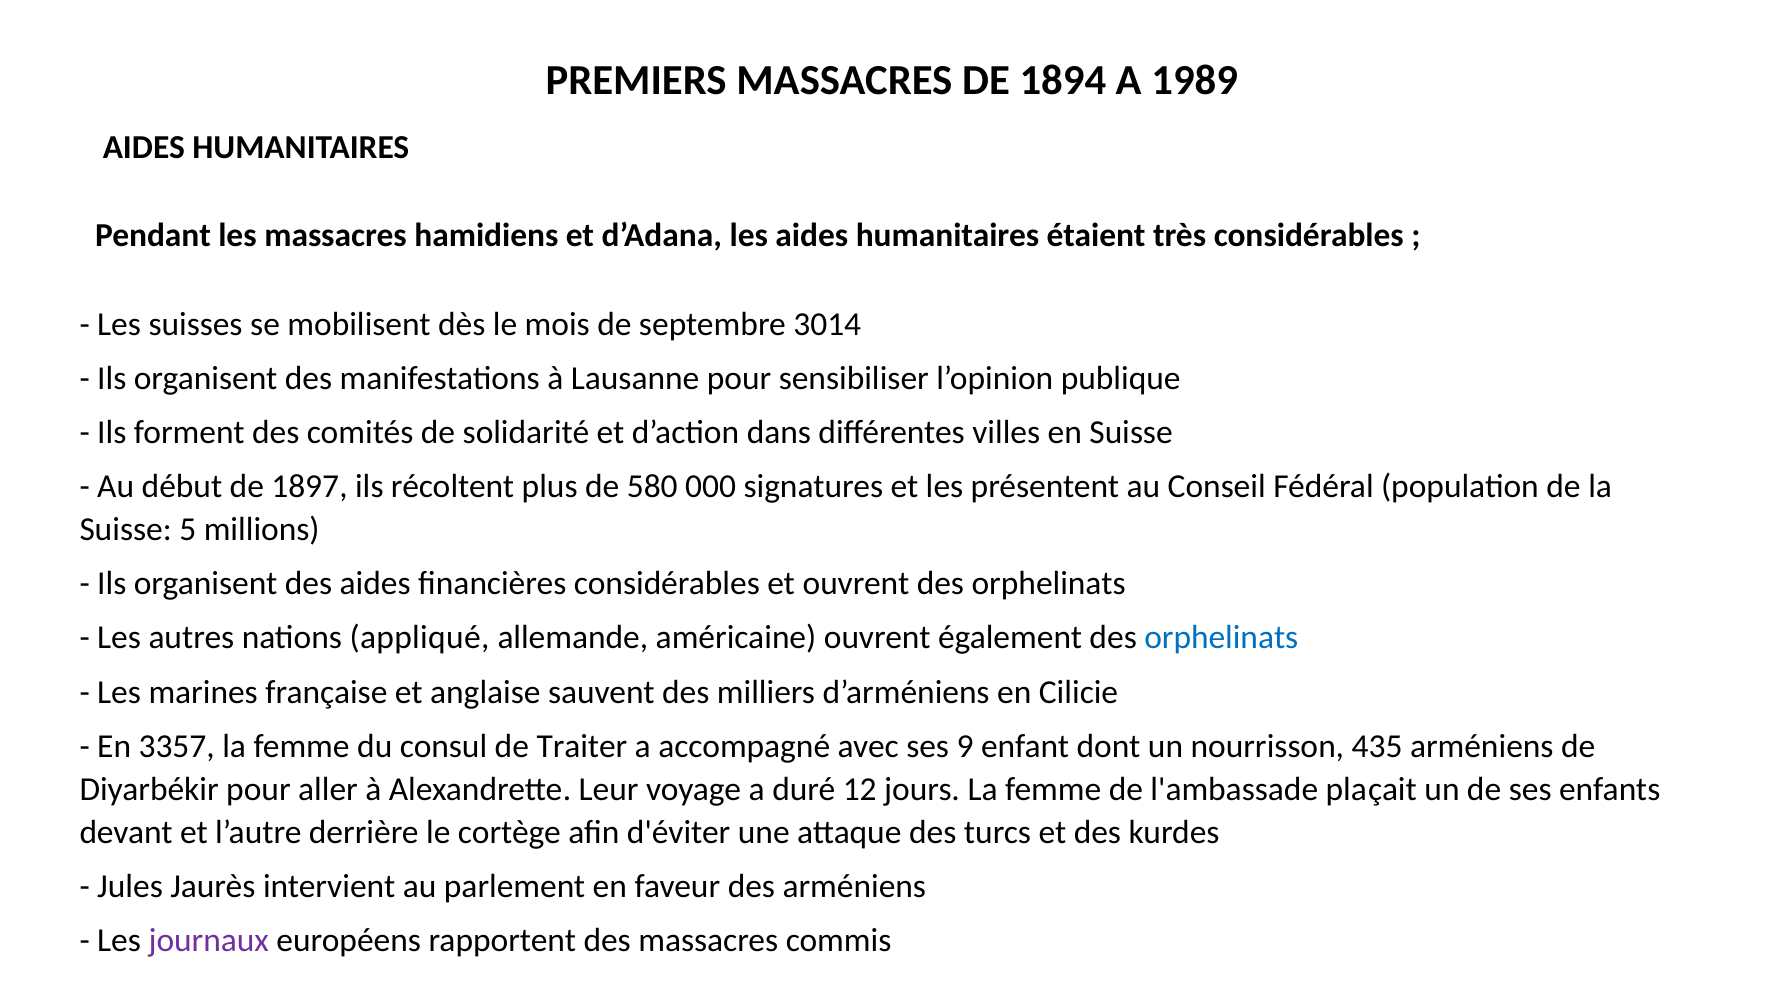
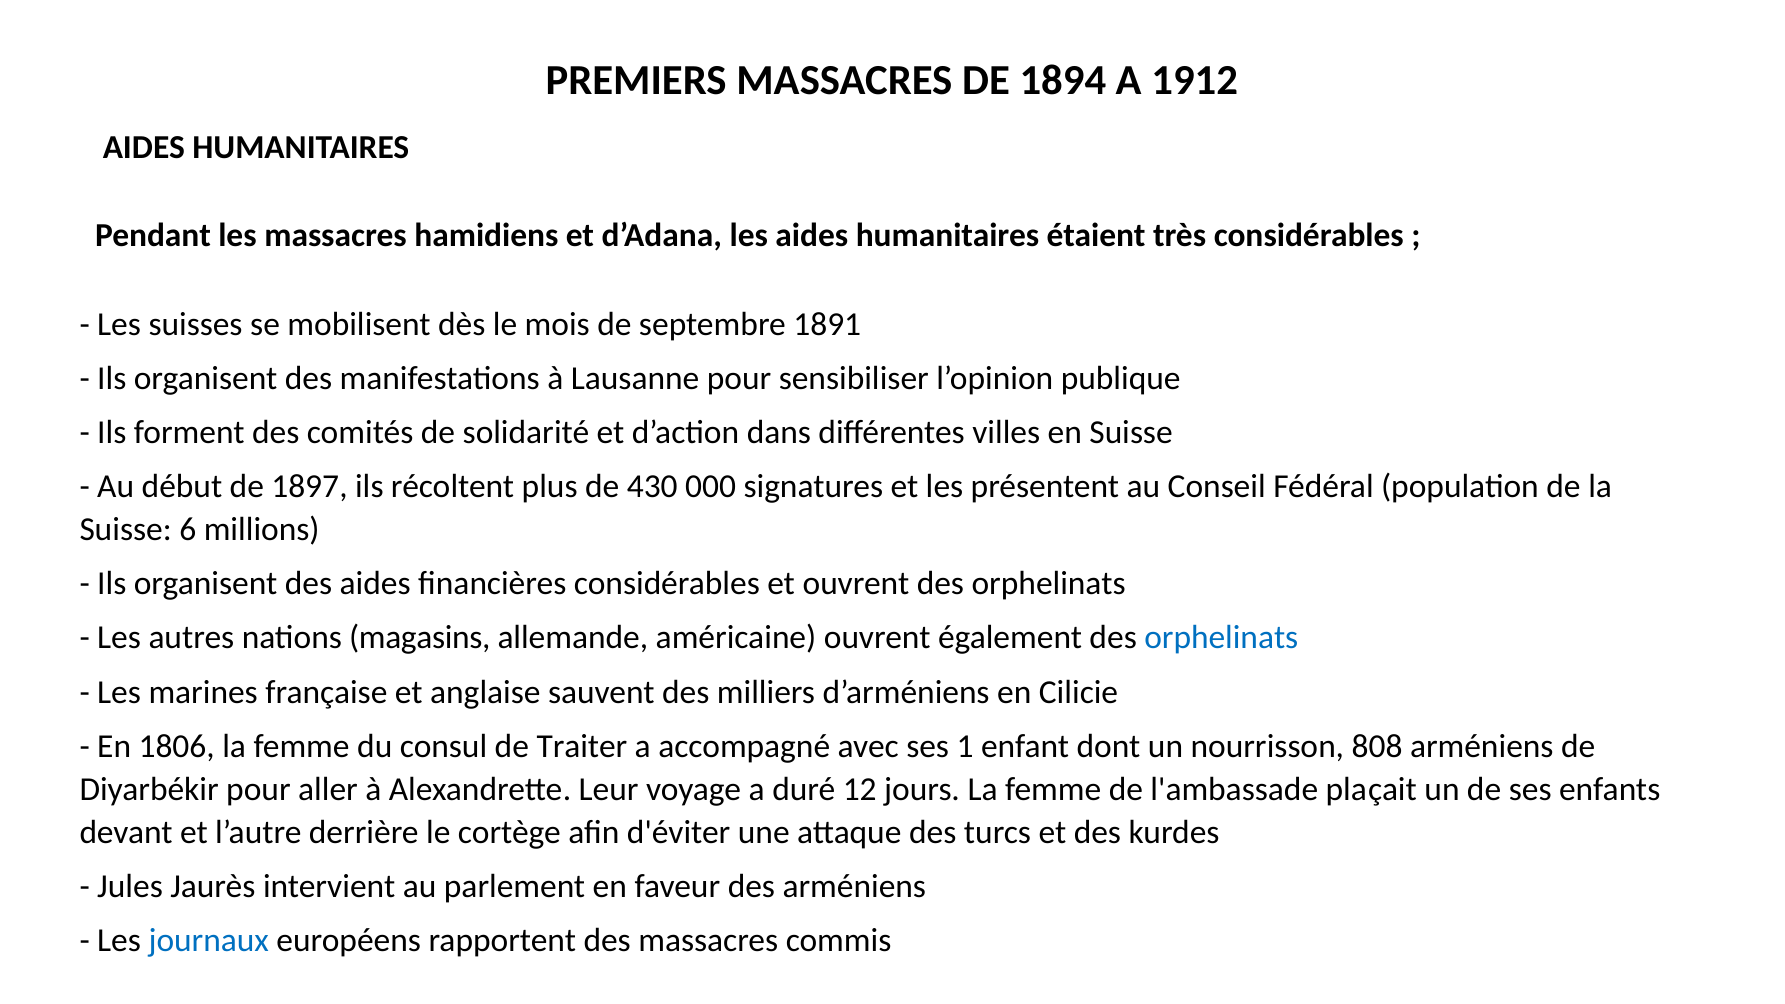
1989: 1989 -> 1912
3014: 3014 -> 1891
580: 580 -> 430
5: 5 -> 6
appliqué: appliqué -> magasins
3357: 3357 -> 1806
9: 9 -> 1
435: 435 -> 808
journaux colour: purple -> blue
